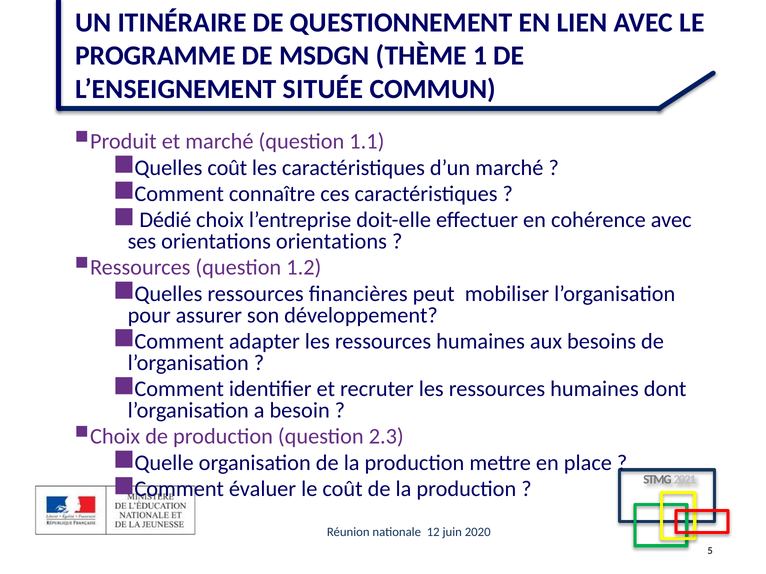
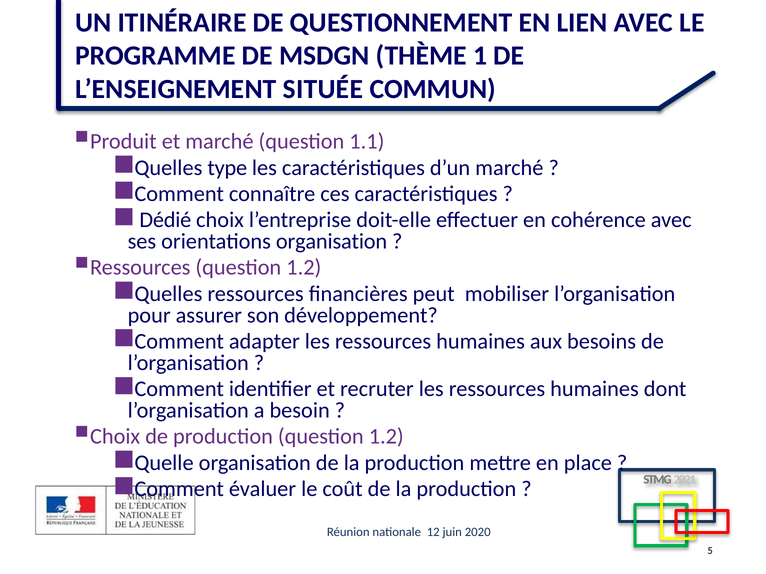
Quelles coût: coût -> type
orientations orientations: orientations -> organisation
production question 2.3: 2.3 -> 1.2
